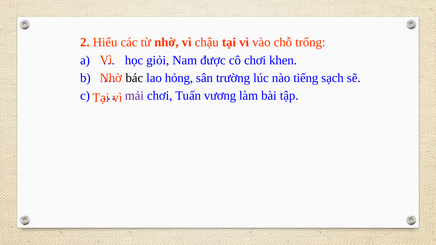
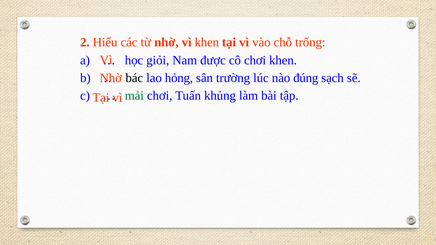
vì chậu: chậu -> khen
tiếng: tiếng -> đúng
mải colour: purple -> green
vương: vương -> khủng
